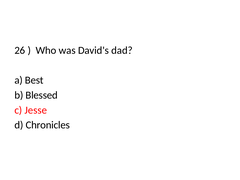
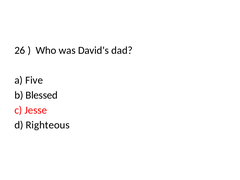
Best: Best -> Five
Chronicles: Chronicles -> Righteous
